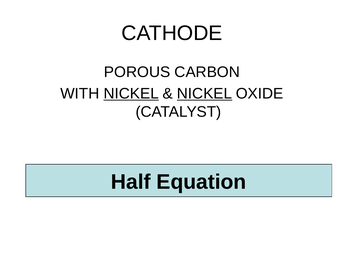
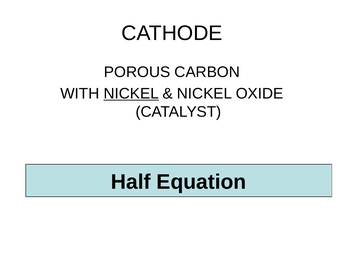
NICKEL at (205, 94) underline: present -> none
